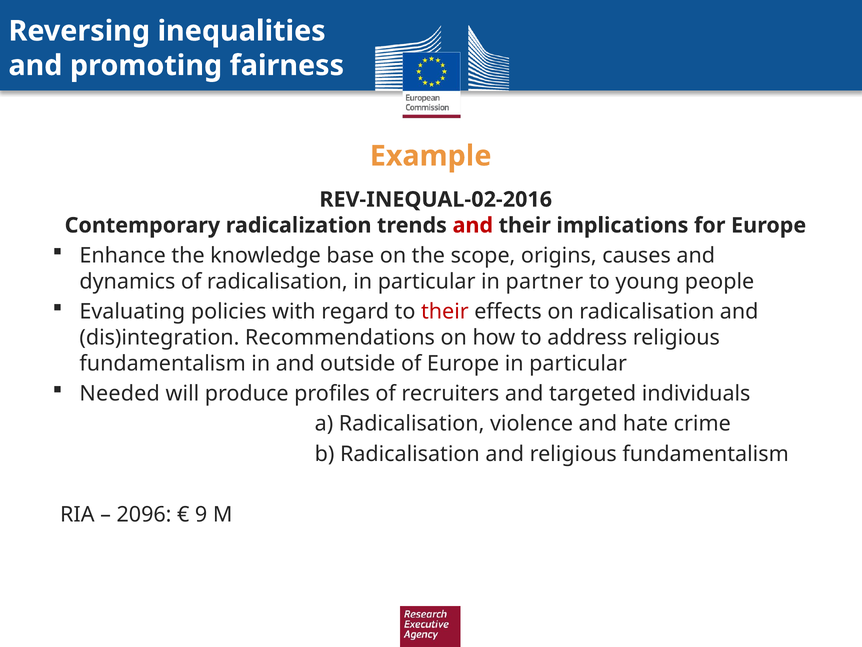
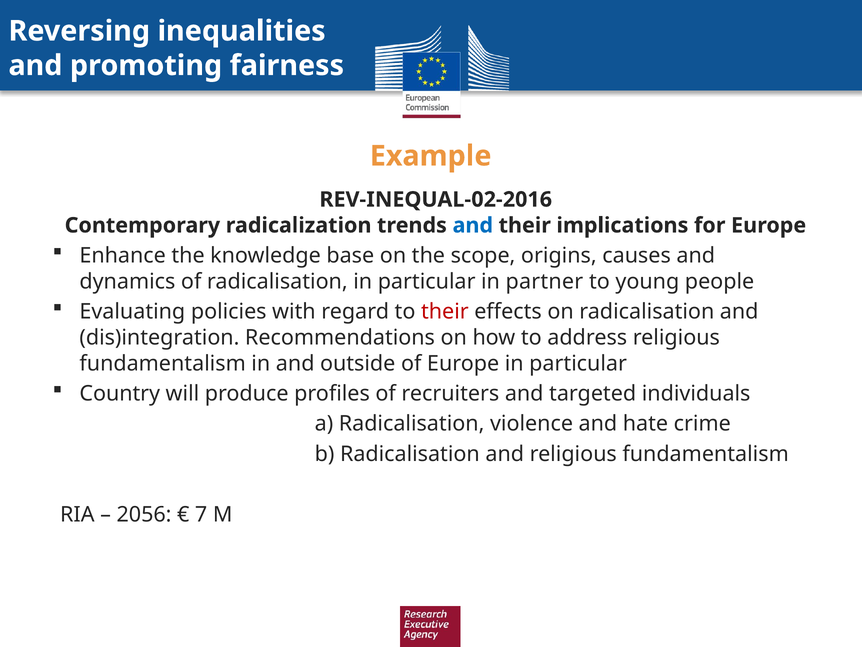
and at (473, 225) colour: red -> blue
Needed: Needed -> Country
2096: 2096 -> 2056
9: 9 -> 7
